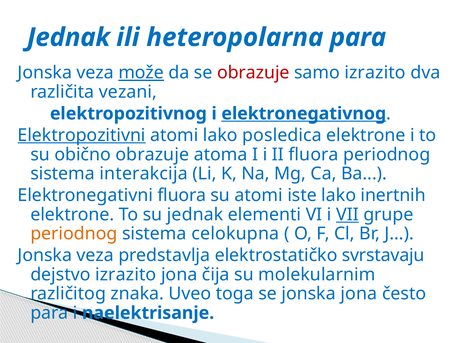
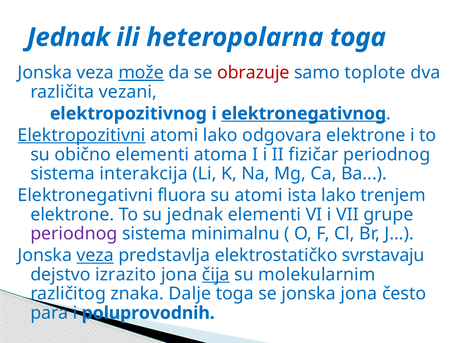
heteropolarna para: para -> toga
samo izrazito: izrazito -> toplote
posledica: posledica -> odgovara
obično obrazuje: obrazuje -> elementi
II fluora: fluora -> fizičar
iste: iste -> ista
inertnih: inertnih -> trenjem
VII underline: present -> none
periodnog at (74, 234) colour: orange -> purple
celokupna: celokupna -> minimalnu
veza at (95, 255) underline: none -> present
čija underline: none -> present
Uveo: Uveo -> Dalje
naelektrisanje: naelektrisanje -> poluprovodnih
